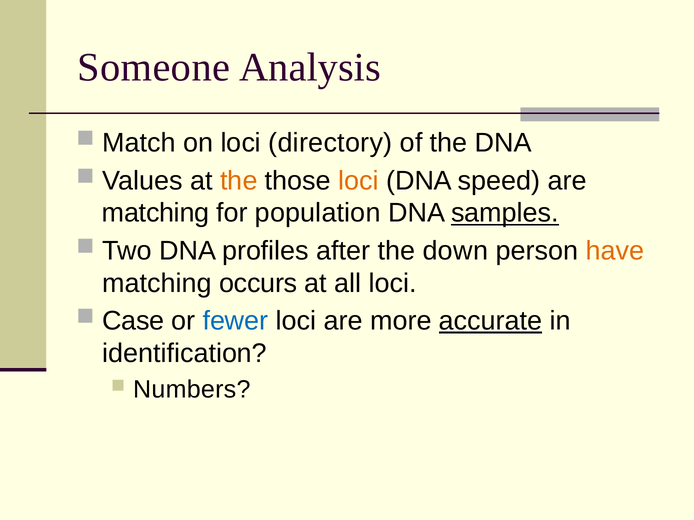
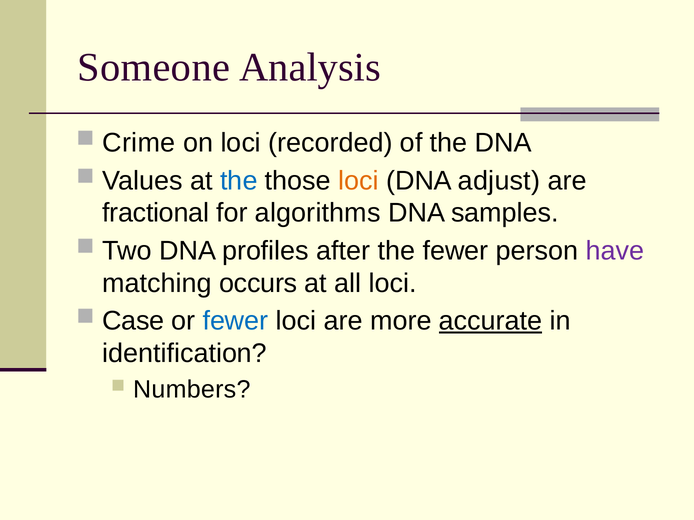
Match: Match -> Crime
directory: directory -> recorded
the at (239, 181) colour: orange -> blue
speed: speed -> adjust
matching at (156, 213): matching -> fractional
population: population -> algorithms
samples underline: present -> none
the down: down -> fewer
have colour: orange -> purple
